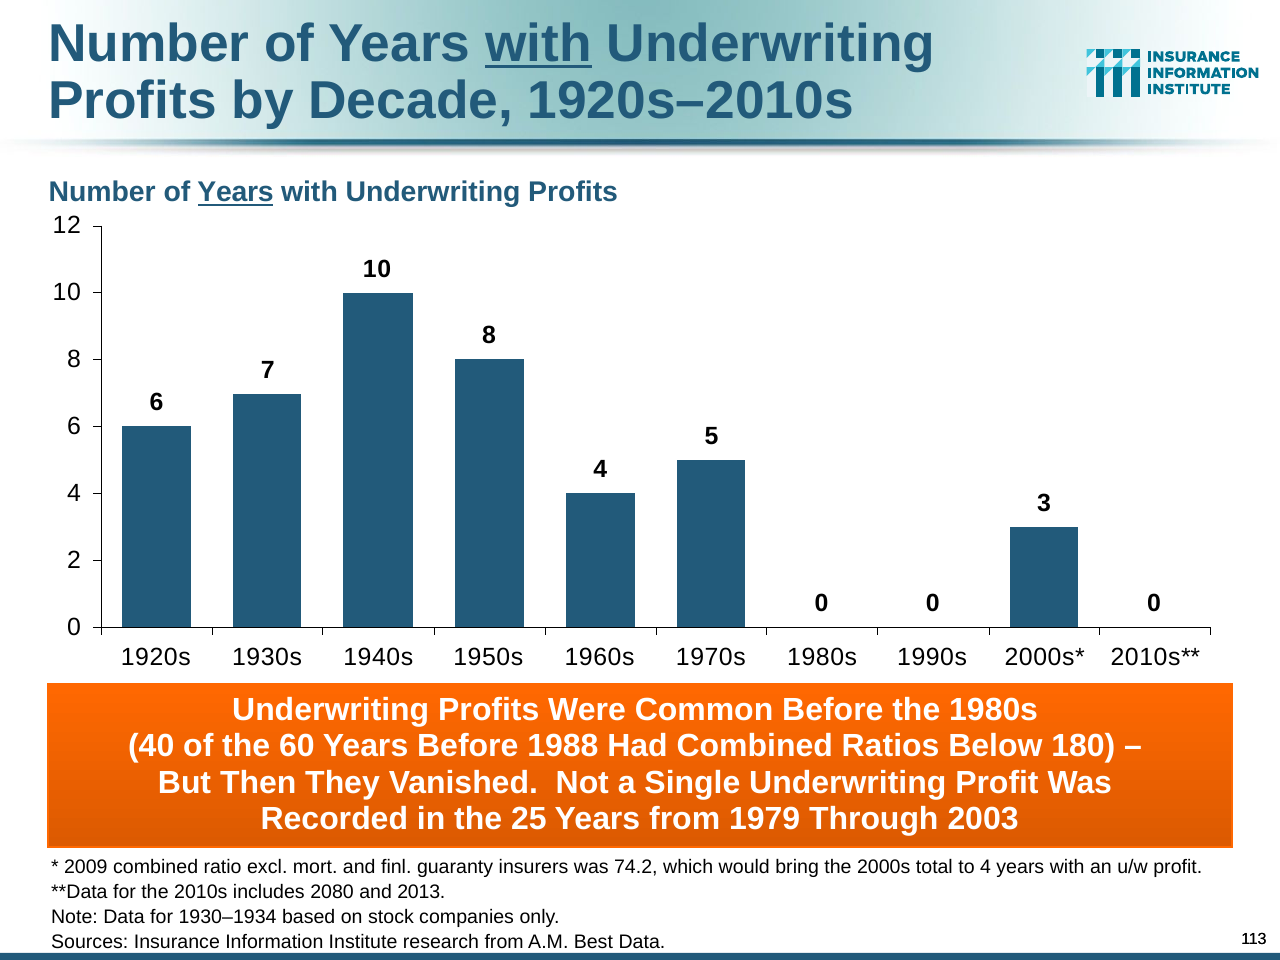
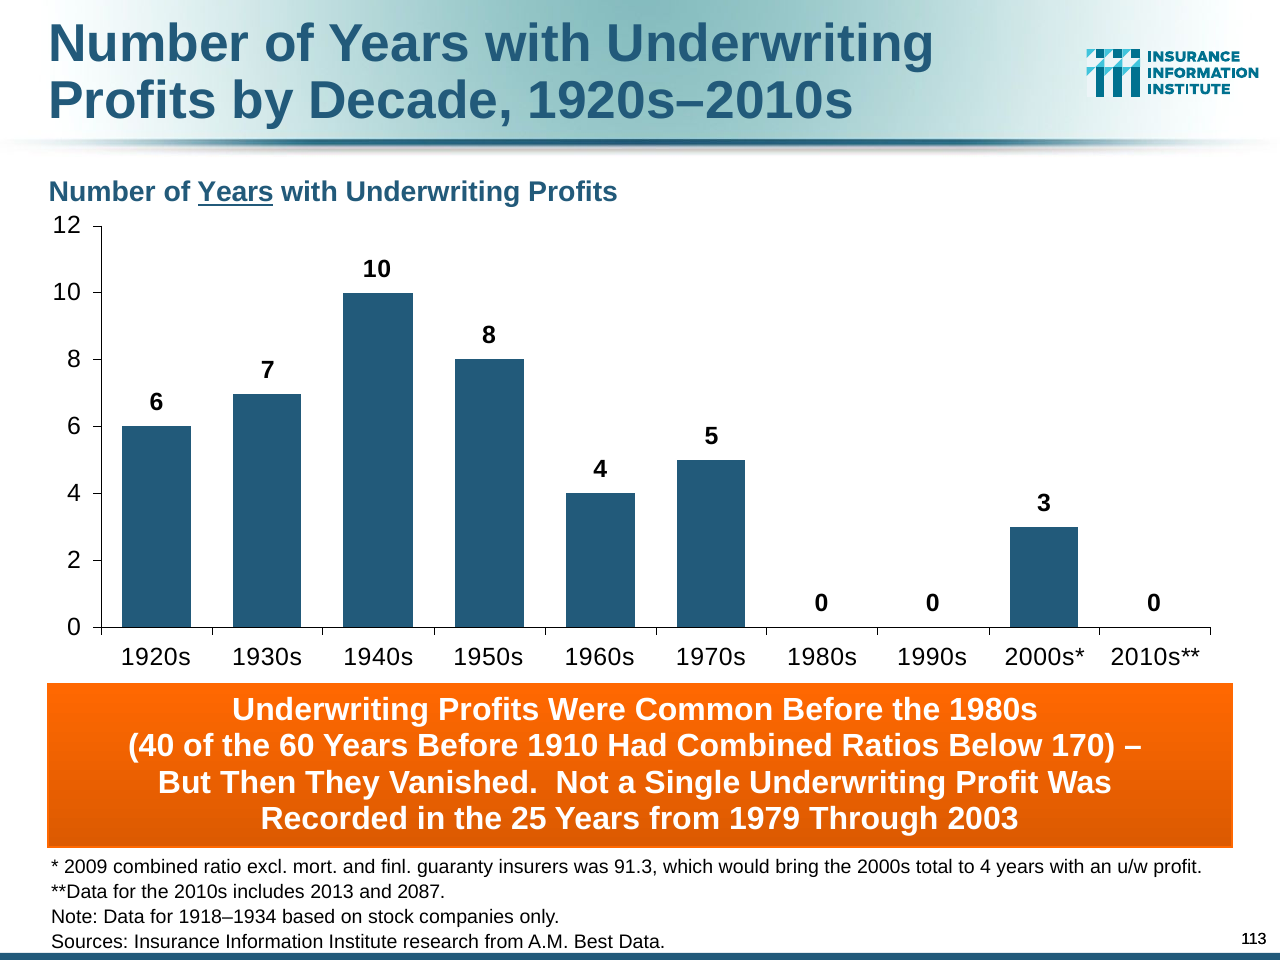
with at (539, 44) underline: present -> none
1988: 1988 -> 1910
180: 180 -> 170
74.2: 74.2 -> 91.3
2080: 2080 -> 2013
2013: 2013 -> 2087
1930–1934: 1930–1934 -> 1918–1934
